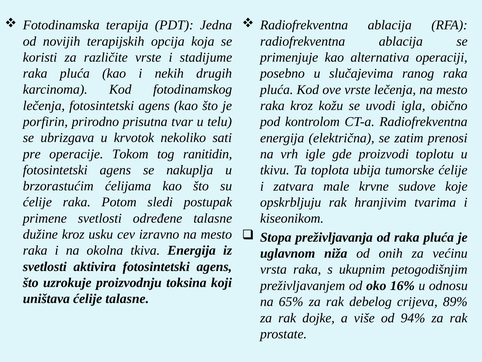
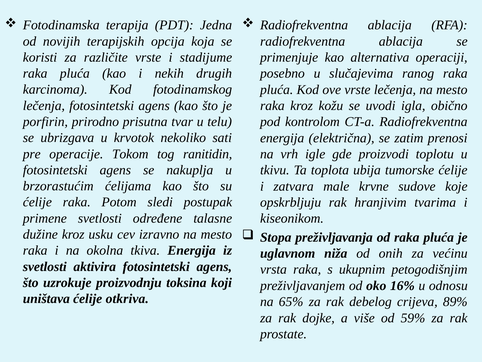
ćelije talasne: talasne -> otkriva
94%: 94% -> 59%
